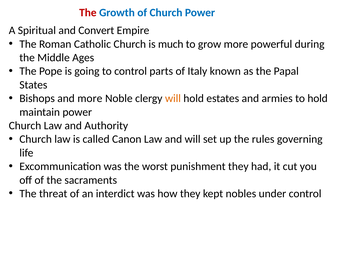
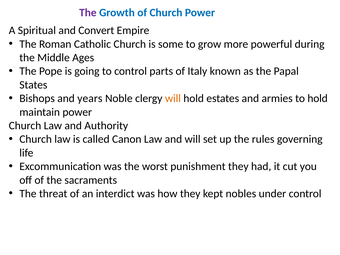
The at (88, 13) colour: red -> purple
much: much -> some
and more: more -> years
